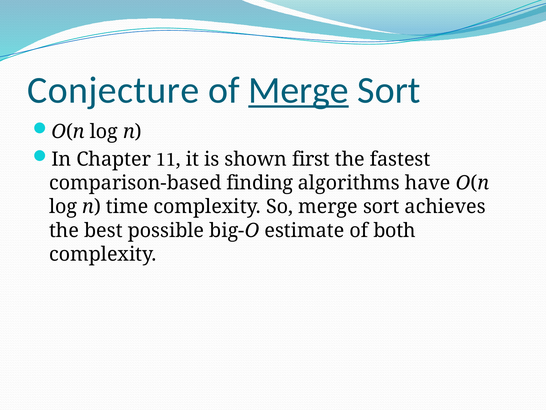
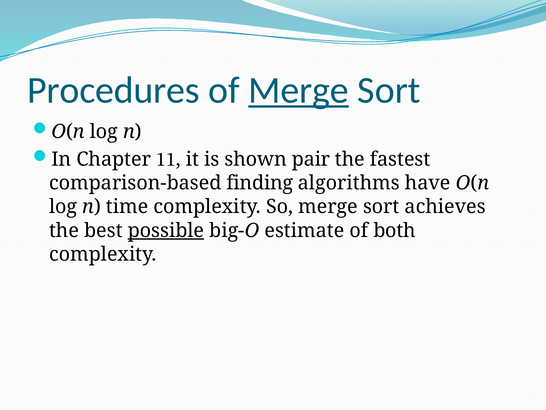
Conjecture: Conjecture -> Procedures
first: first -> pair
possible underline: none -> present
